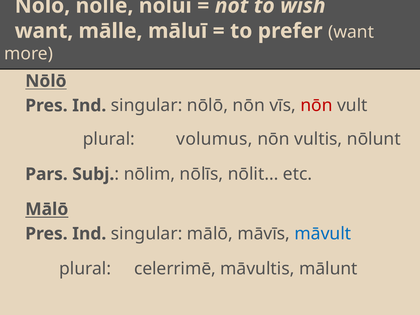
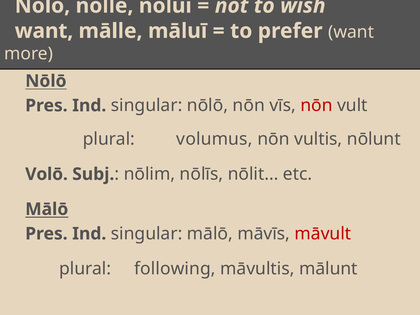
Pars: Pars -> Volō
māvult colour: blue -> red
celerrimē: celerrimē -> following
